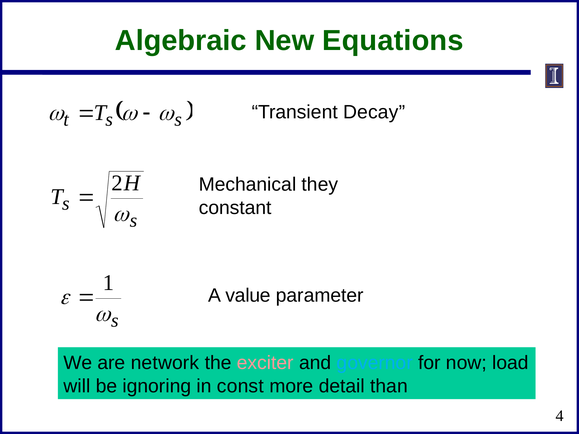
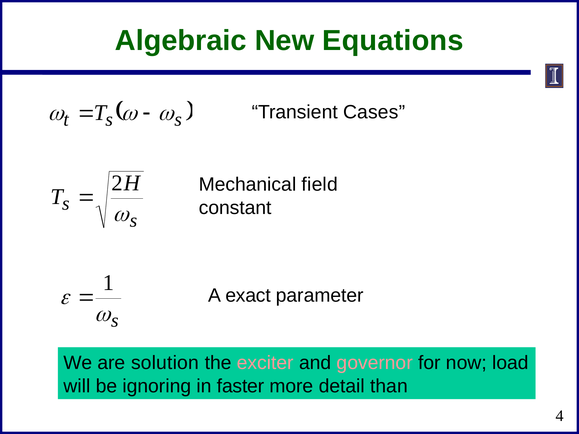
Decay: Decay -> Cases
they: they -> field
value: value -> exact
network: network -> solution
governor colour: light blue -> pink
const: const -> faster
